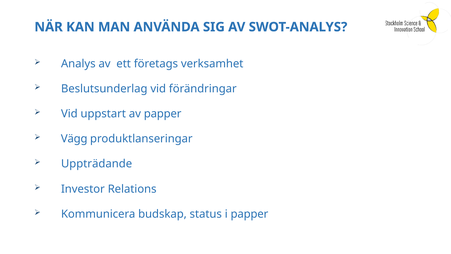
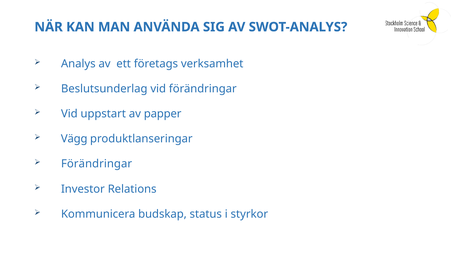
Uppträdande at (97, 164): Uppträdande -> Förändringar
i papper: papper -> styrkor
